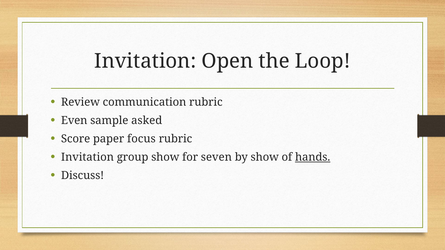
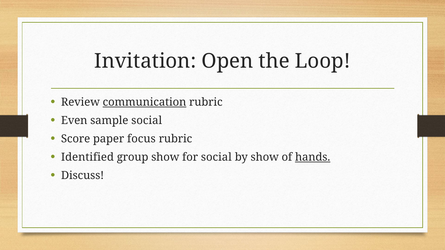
communication underline: none -> present
sample asked: asked -> social
Invitation at (87, 158): Invitation -> Identified
for seven: seven -> social
